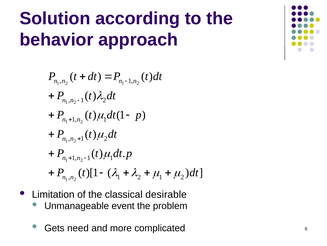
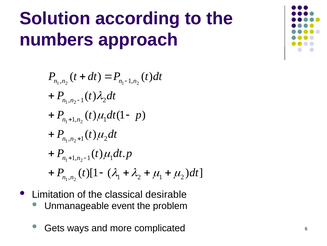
behavior: behavior -> numbers
need: need -> ways
